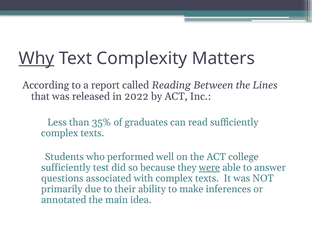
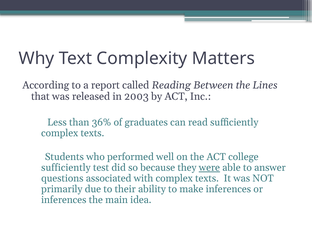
Why underline: present -> none
2022: 2022 -> 2003
35%: 35% -> 36%
annotated at (64, 200): annotated -> inferences
